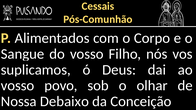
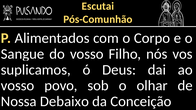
Cessais: Cessais -> Escutai
